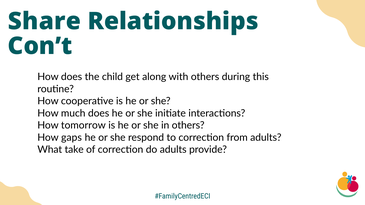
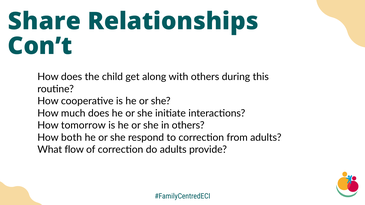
gaps: gaps -> both
take: take -> flow
